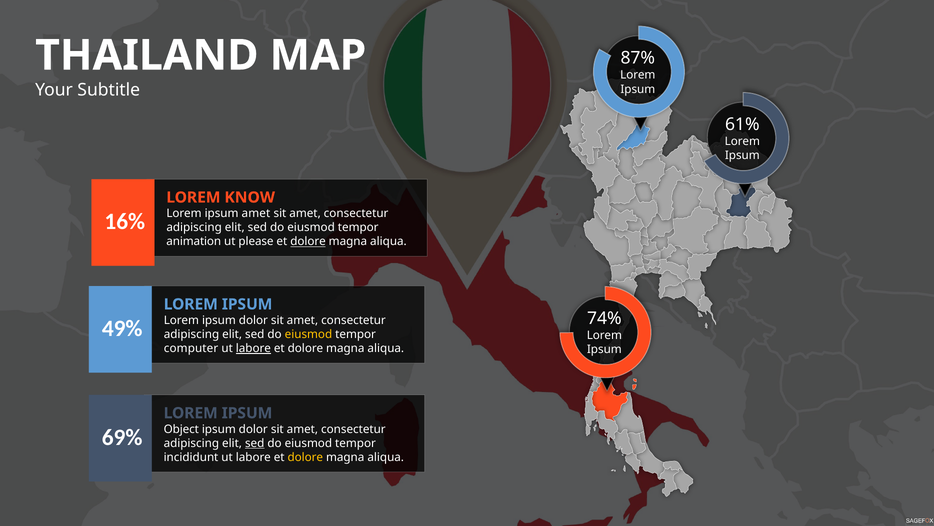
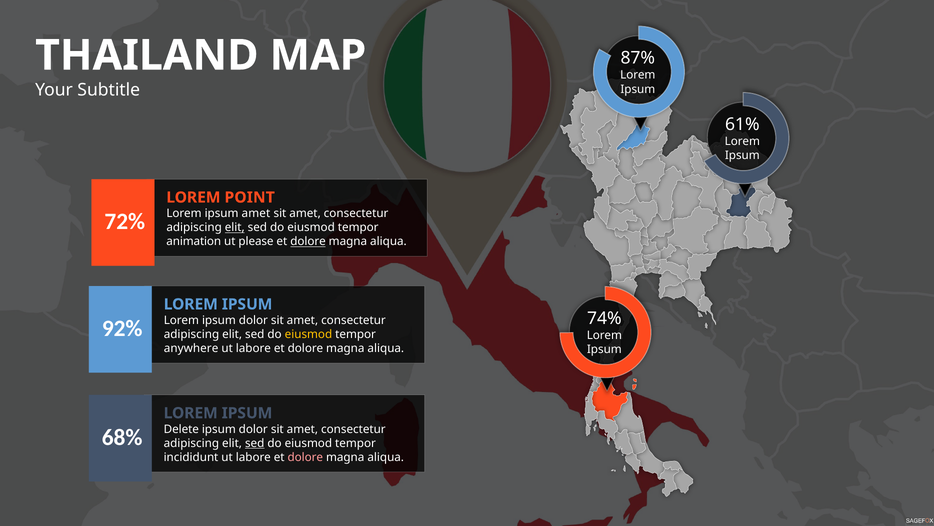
KNOW: KNOW -> POINT
16%: 16% -> 72%
elit at (235, 227) underline: none -> present
49%: 49% -> 92%
computer: computer -> anywhere
labore at (253, 348) underline: present -> none
Object: Object -> Delete
69%: 69% -> 68%
dolore at (305, 457) colour: yellow -> pink
